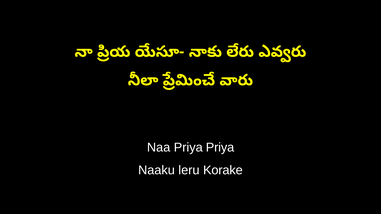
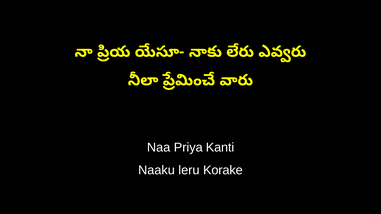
Priya Priya: Priya -> Kanti
